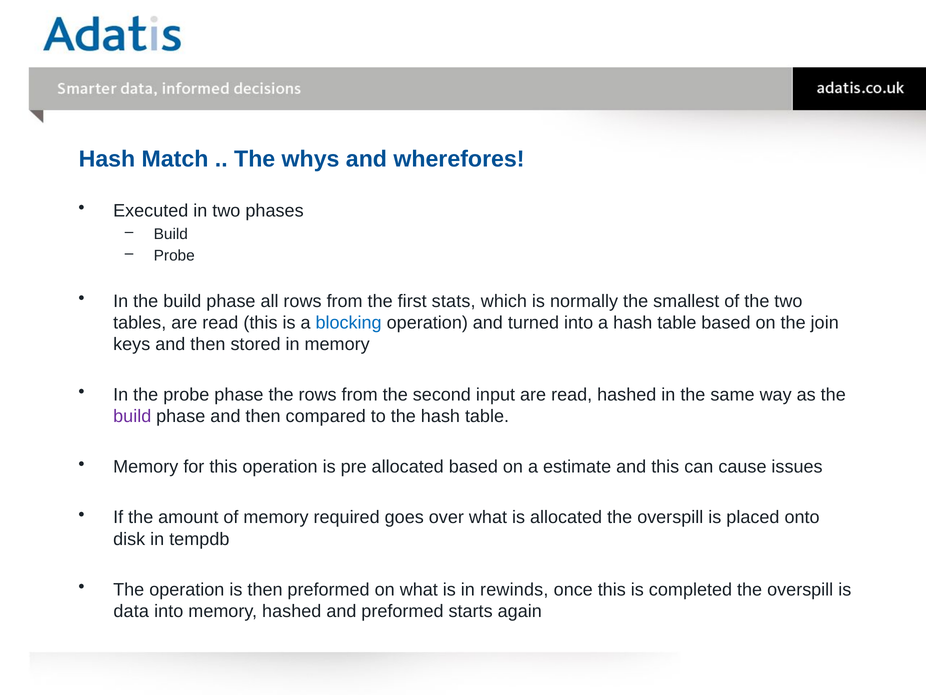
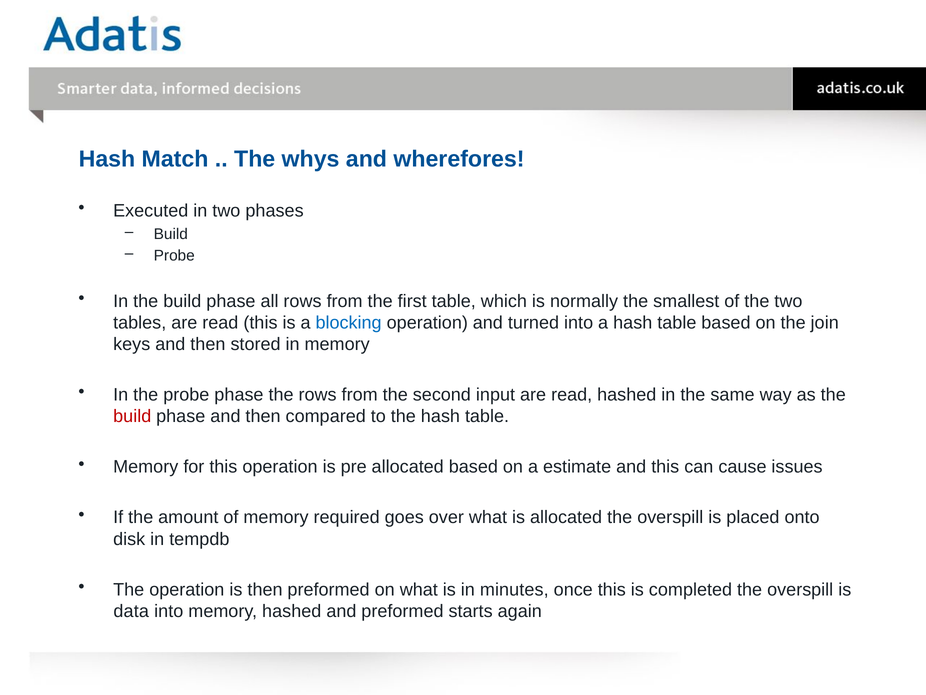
first stats: stats -> table
build at (132, 416) colour: purple -> red
rewinds: rewinds -> minutes
